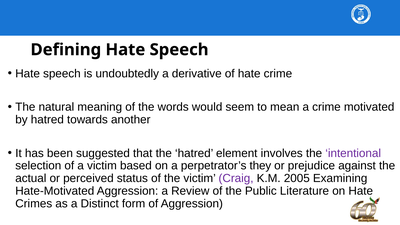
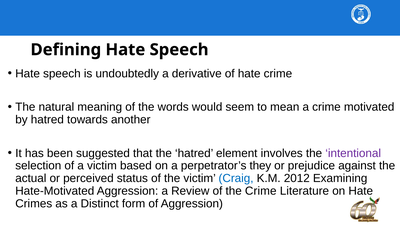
Craig colour: purple -> blue
2005: 2005 -> 2012
the Public: Public -> Crime
